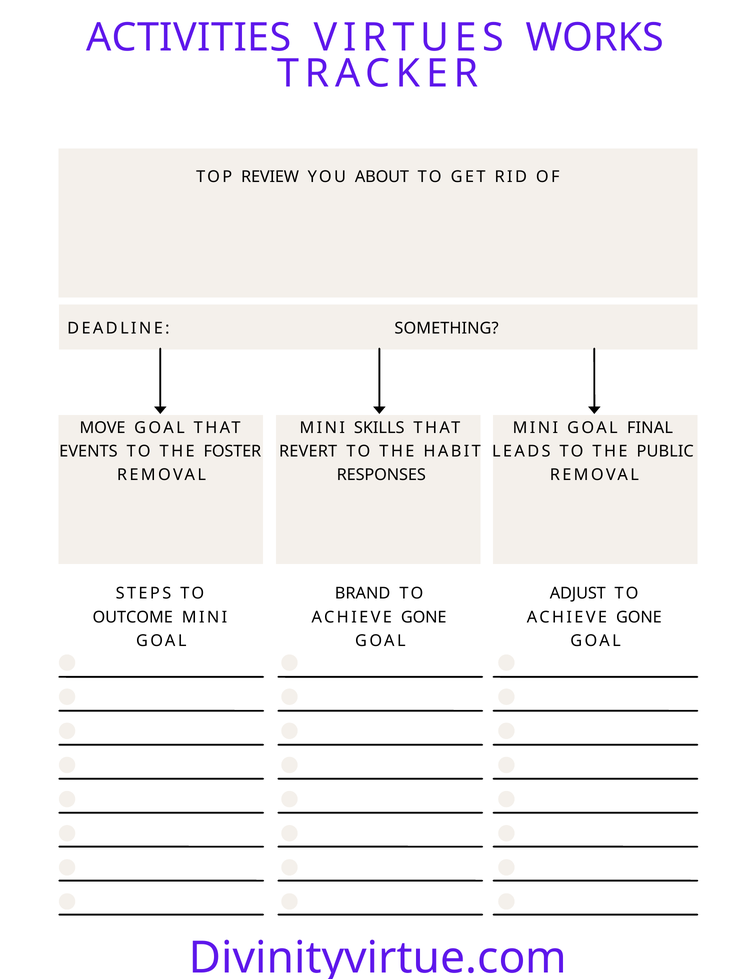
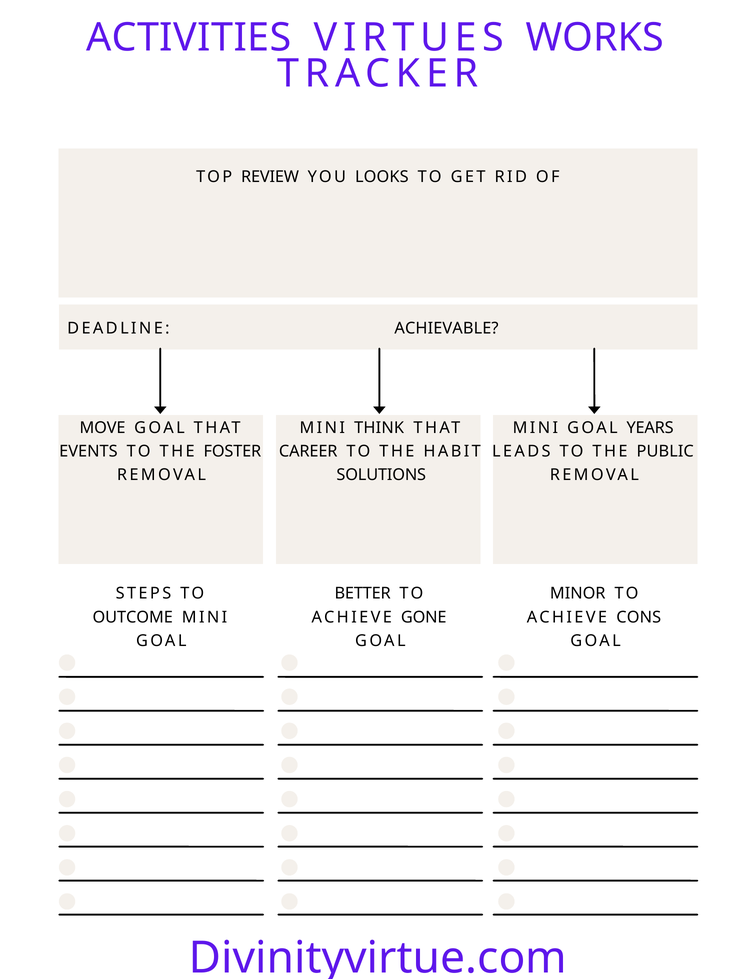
ABOUT: ABOUT -> LOOKS
SOMETHING: SOMETHING -> ACHIEVABLE
SKILLS: SKILLS -> THINK
FINAL: FINAL -> YEARS
REVERT: REVERT -> CAREER
RESPONSES: RESPONSES -> SOLUTIONS
BRAND: BRAND -> BETTER
ADJUST: ADJUST -> MINOR
GONE at (639, 617): GONE -> CONS
